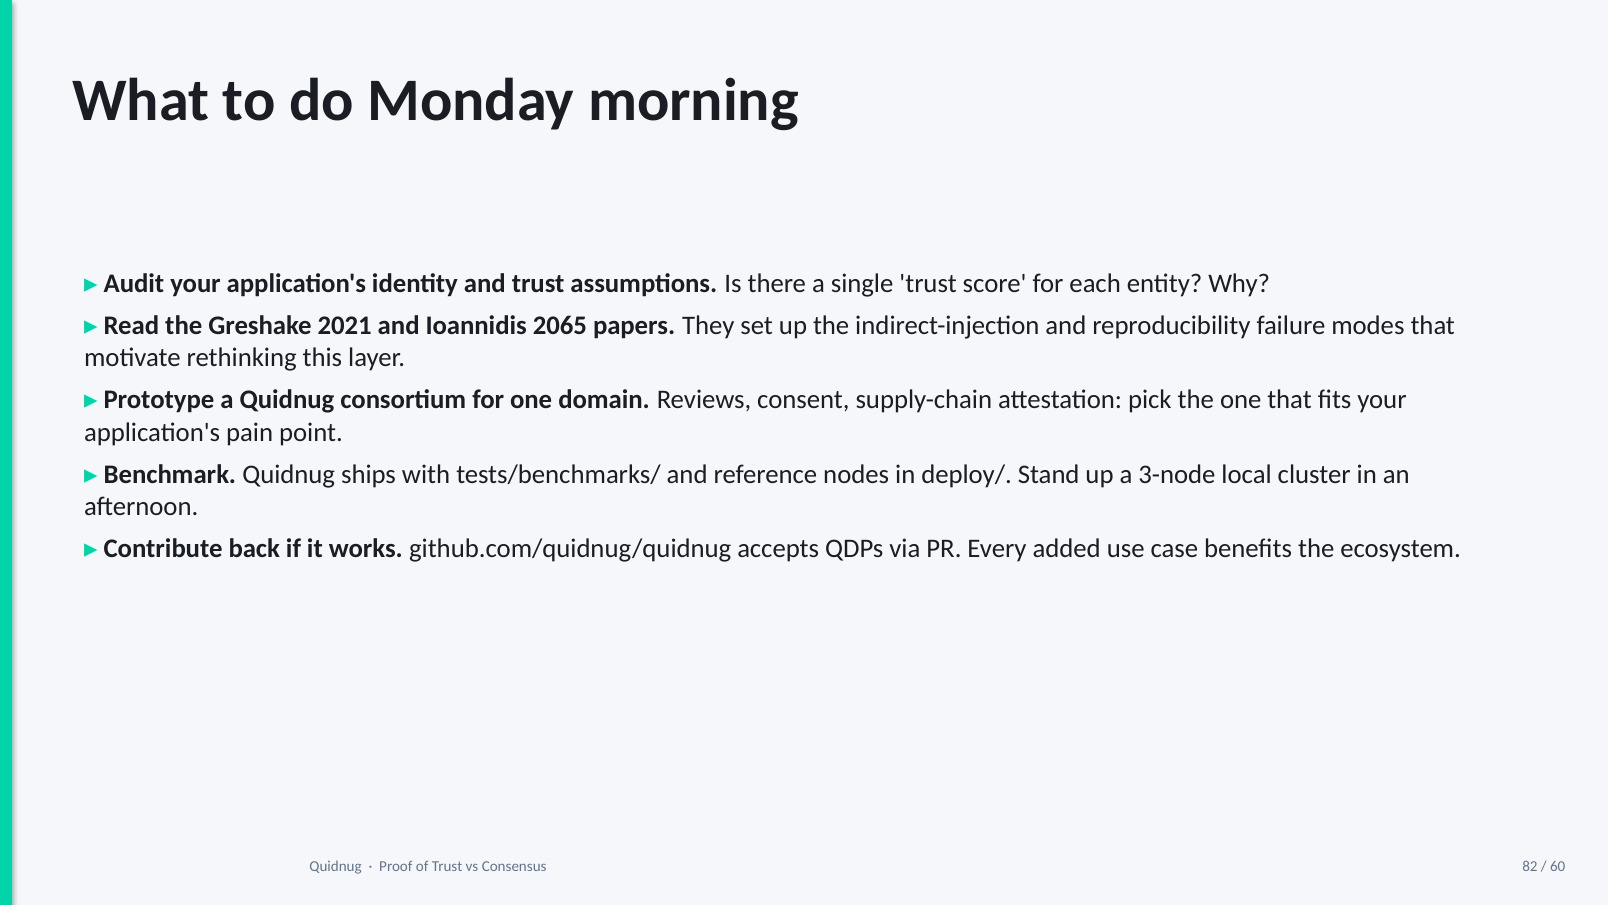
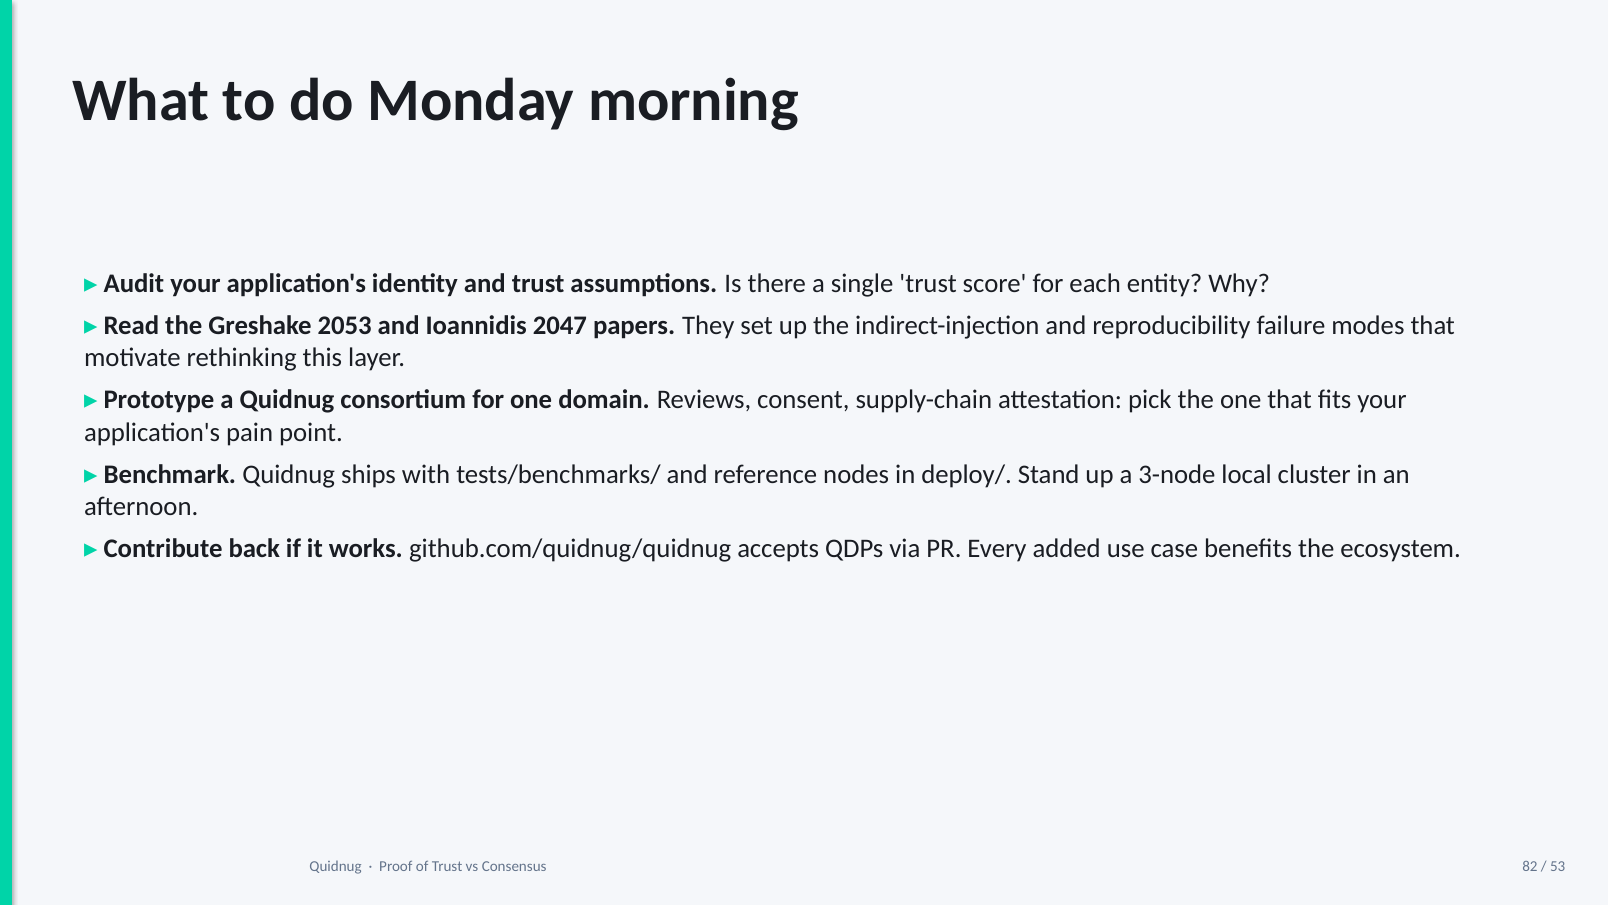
2021: 2021 -> 2053
2065: 2065 -> 2047
60: 60 -> 53
